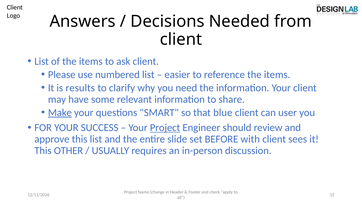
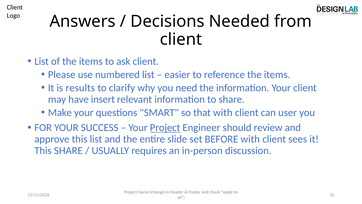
some: some -> insert
Make underline: present -> none
that blue: blue -> with
This OTHER: OTHER -> SHARE
